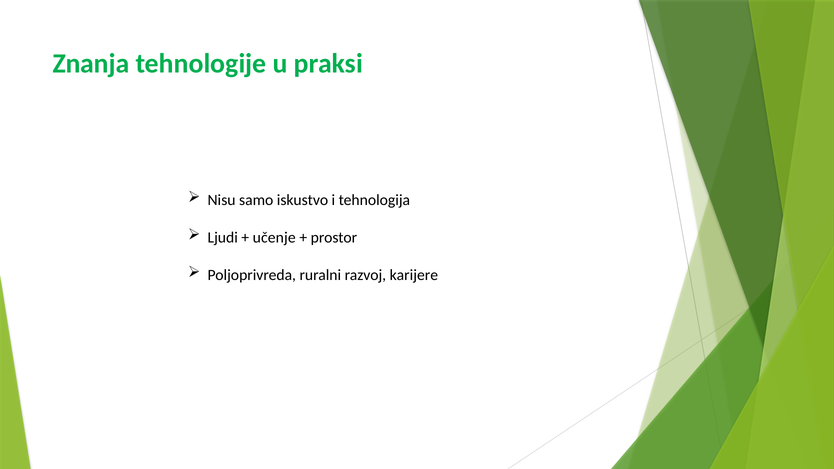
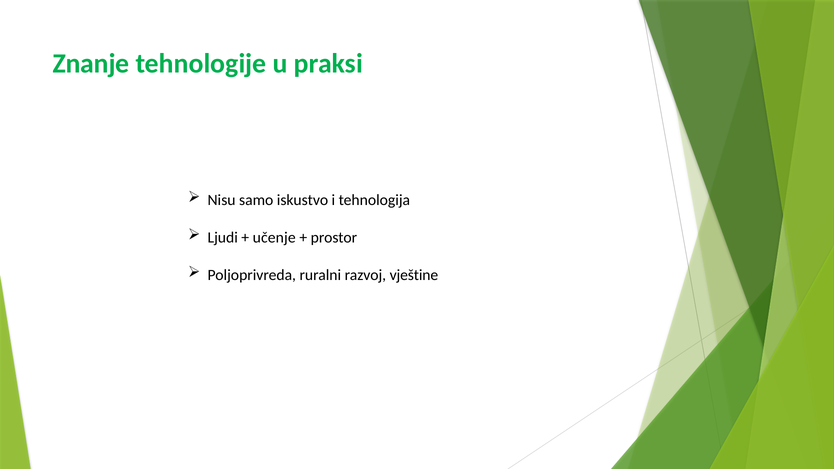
Znanja: Znanja -> Znanje
karijere: karijere -> vještine
